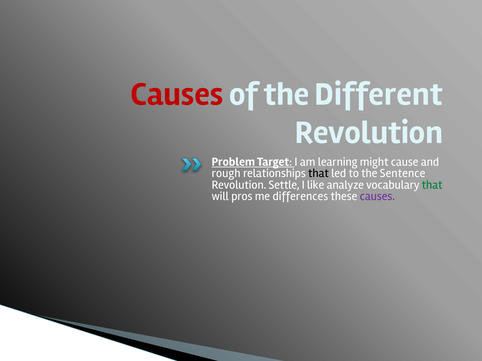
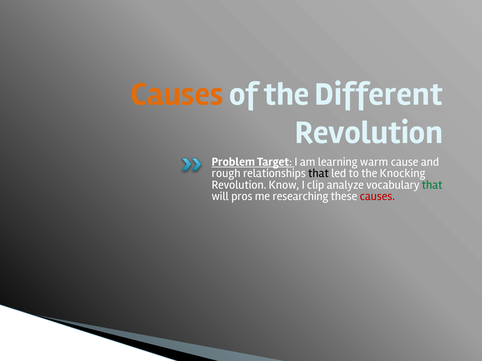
Causes at (177, 94) colour: red -> orange
might: might -> warm
Sentence: Sentence -> Knocking
Settle: Settle -> Know
like: like -> clip
differences: differences -> researching
causes at (377, 197) colour: purple -> red
